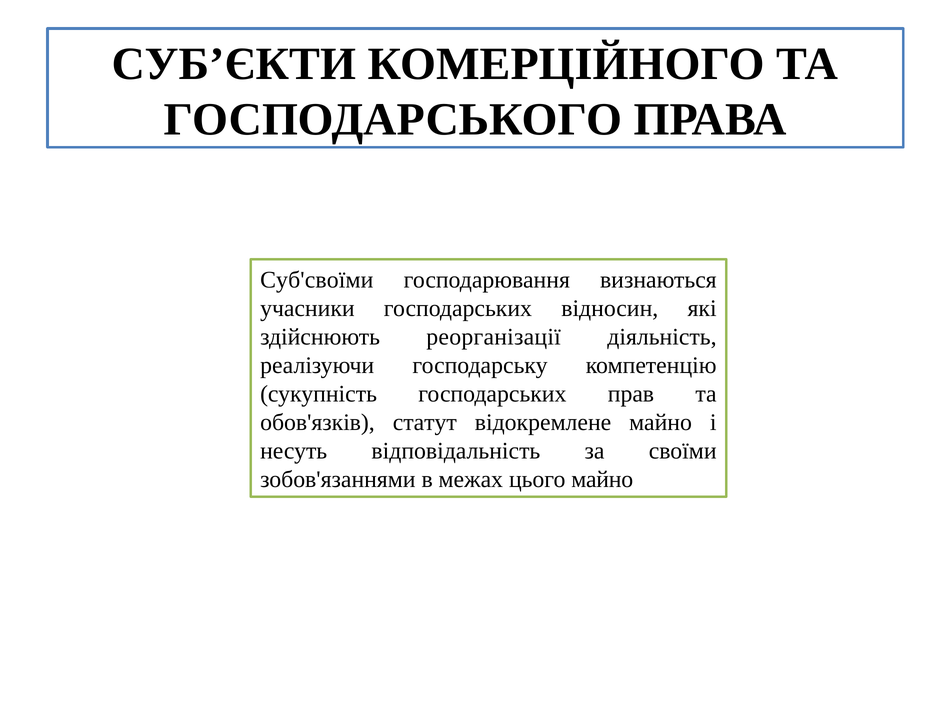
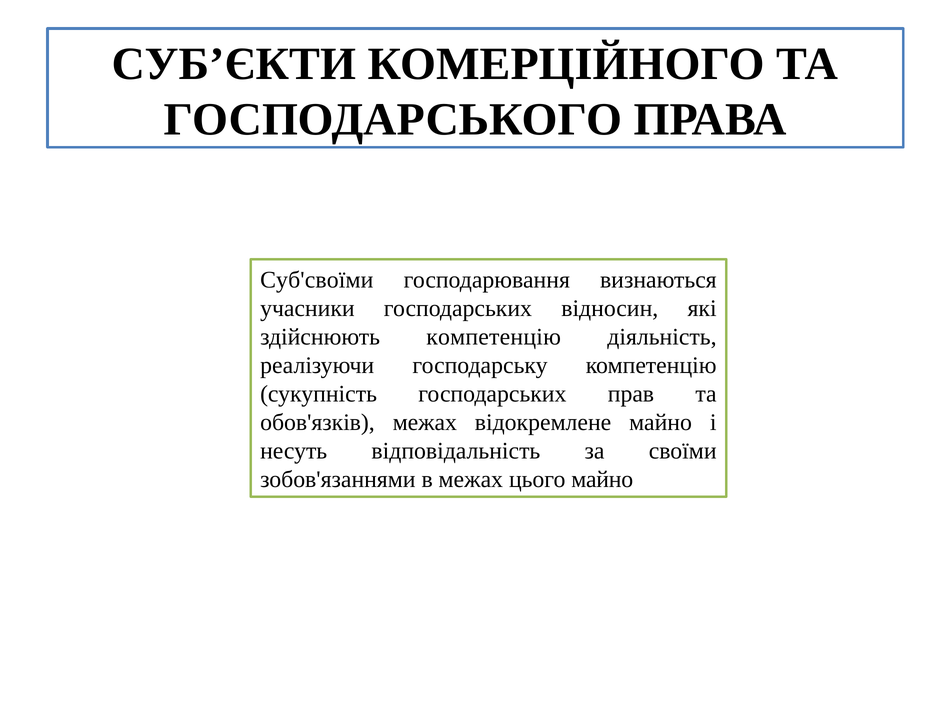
здійснюють реорганізації: реорганізації -> компетенцію
обов'язків статут: статут -> межах
